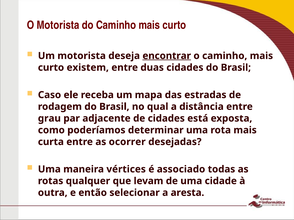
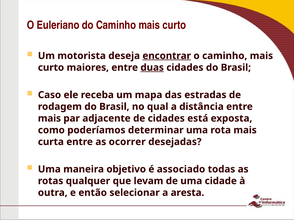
O Motorista: Motorista -> Euleriano
existem: existem -> maiores
duas underline: none -> present
grau at (49, 119): grau -> mais
vértices: vértices -> objetivo
